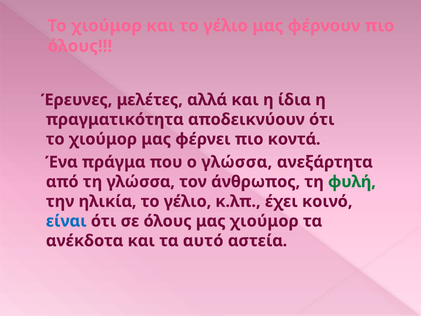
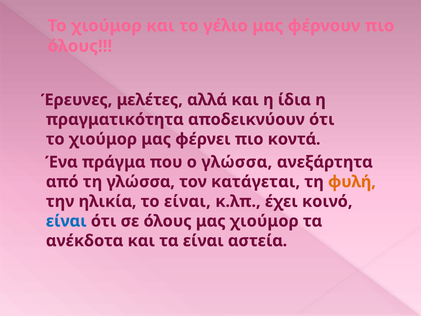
άνθρωπος: άνθρωπος -> κατάγεται
φυλή colour: green -> orange
ηλικία το γέλιο: γέλιο -> είναι
τα αυτό: αυτό -> είναι
